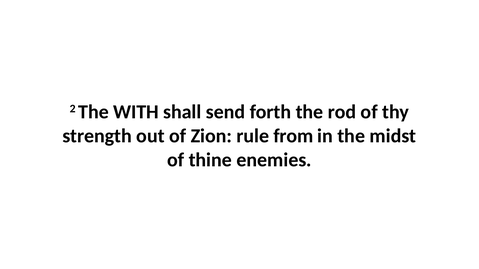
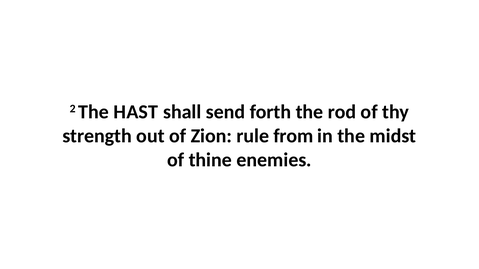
WITH: WITH -> HAST
